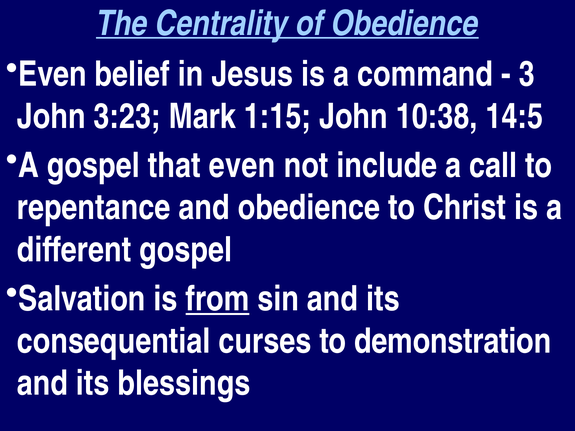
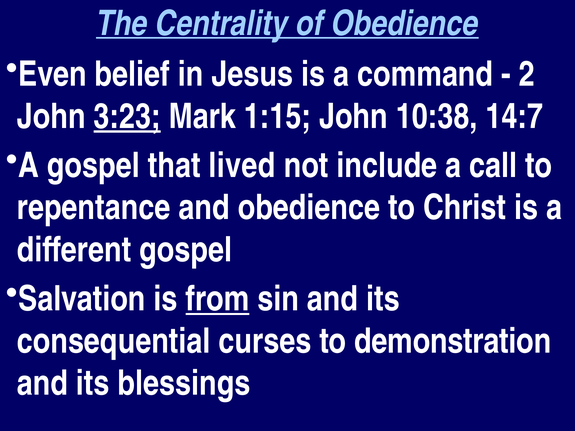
3: 3 -> 2
3:23 underline: none -> present
14:5: 14:5 -> 14:7
that even: even -> lived
